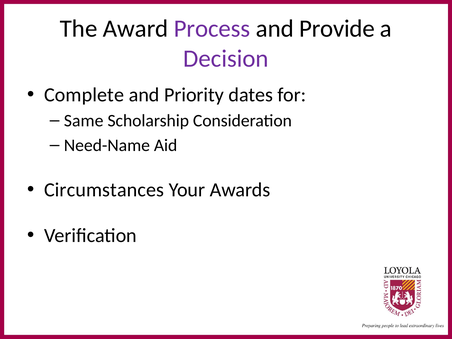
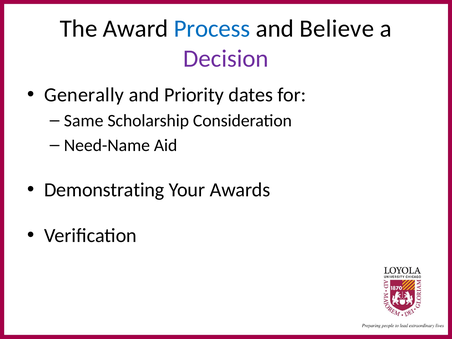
Process colour: purple -> blue
Provide: Provide -> Believe
Complete: Complete -> Generally
Circumstances: Circumstances -> Demonstrating
